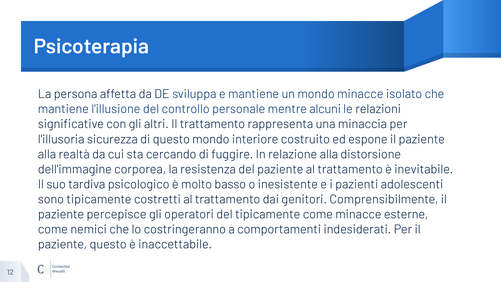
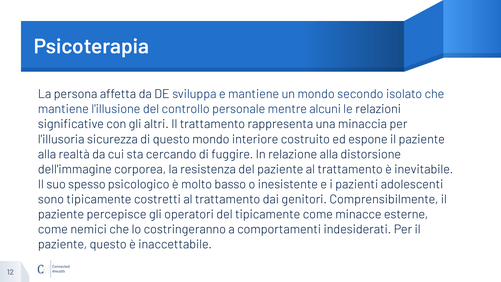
mondo minacce: minacce -> secondo
tardiva: tardiva -> spesso
